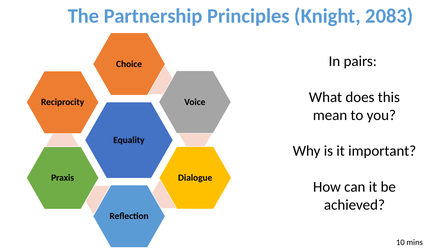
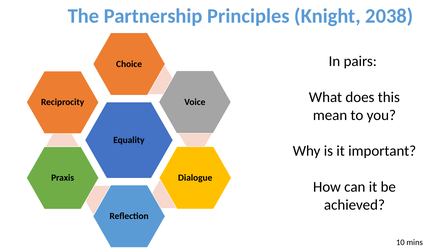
2083: 2083 -> 2038
